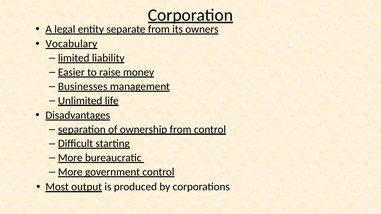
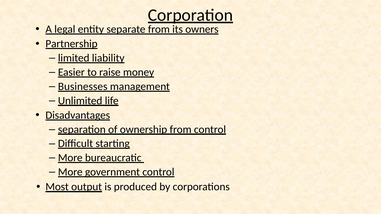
Vocabulary: Vocabulary -> Partnership
